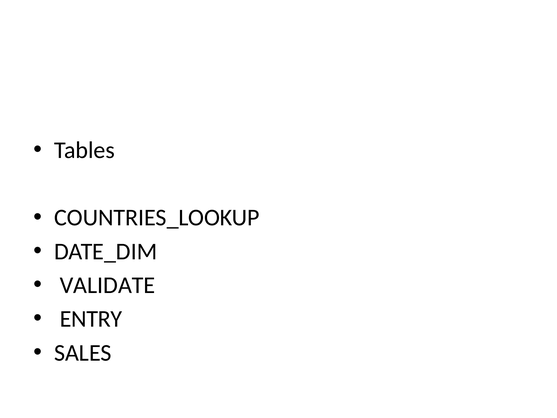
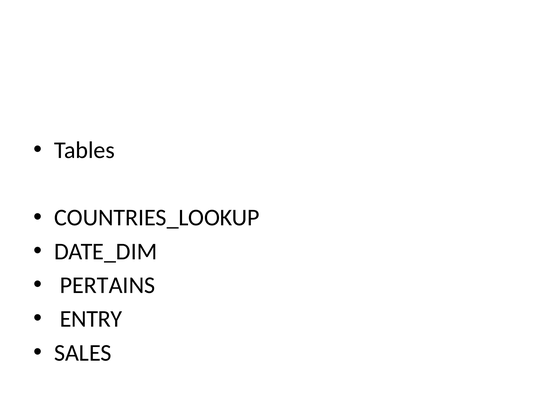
VALIDATE: VALIDATE -> PERTAINS
